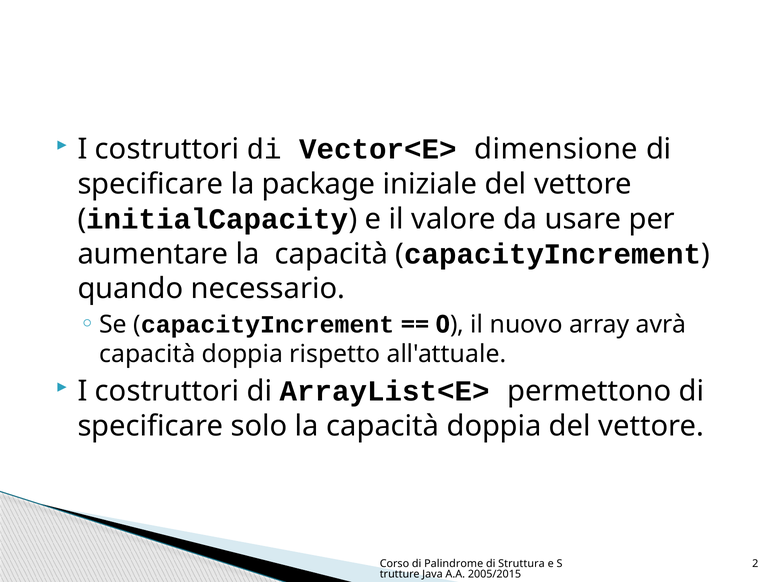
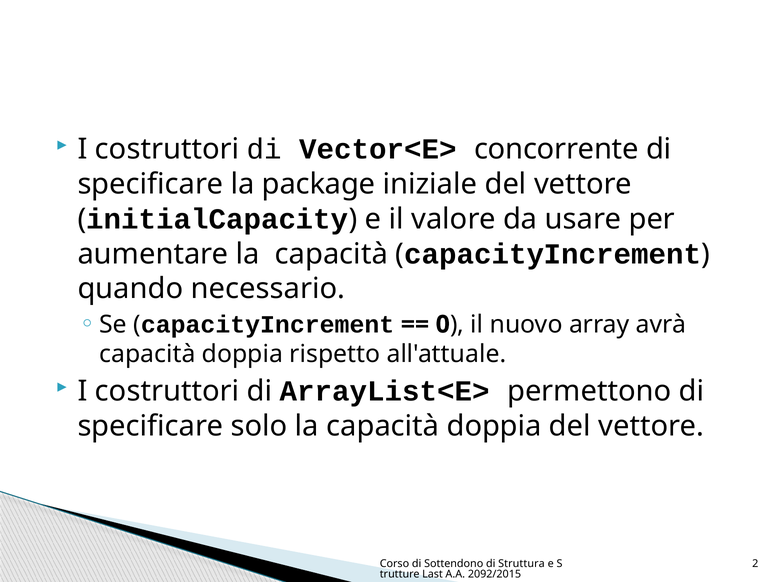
dimensione: dimensione -> concorrente
Palindrome: Palindrome -> Sottendono
Java: Java -> Last
2005/2015: 2005/2015 -> 2092/2015
